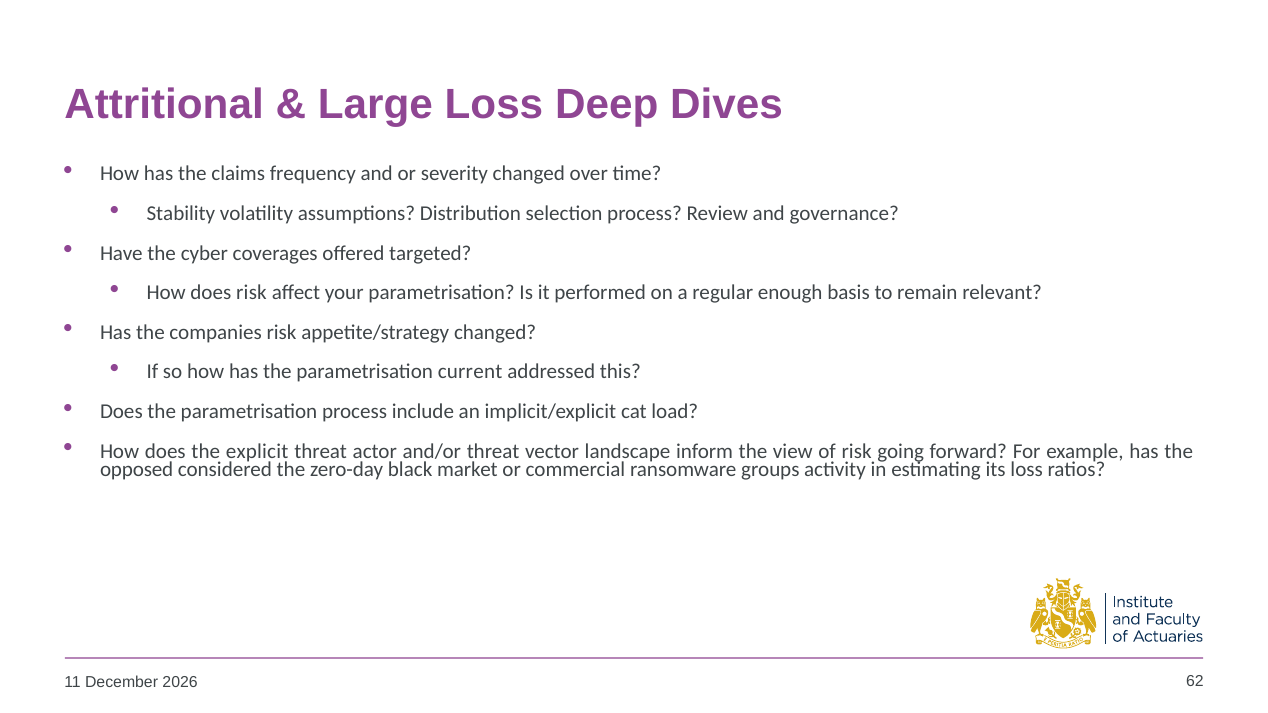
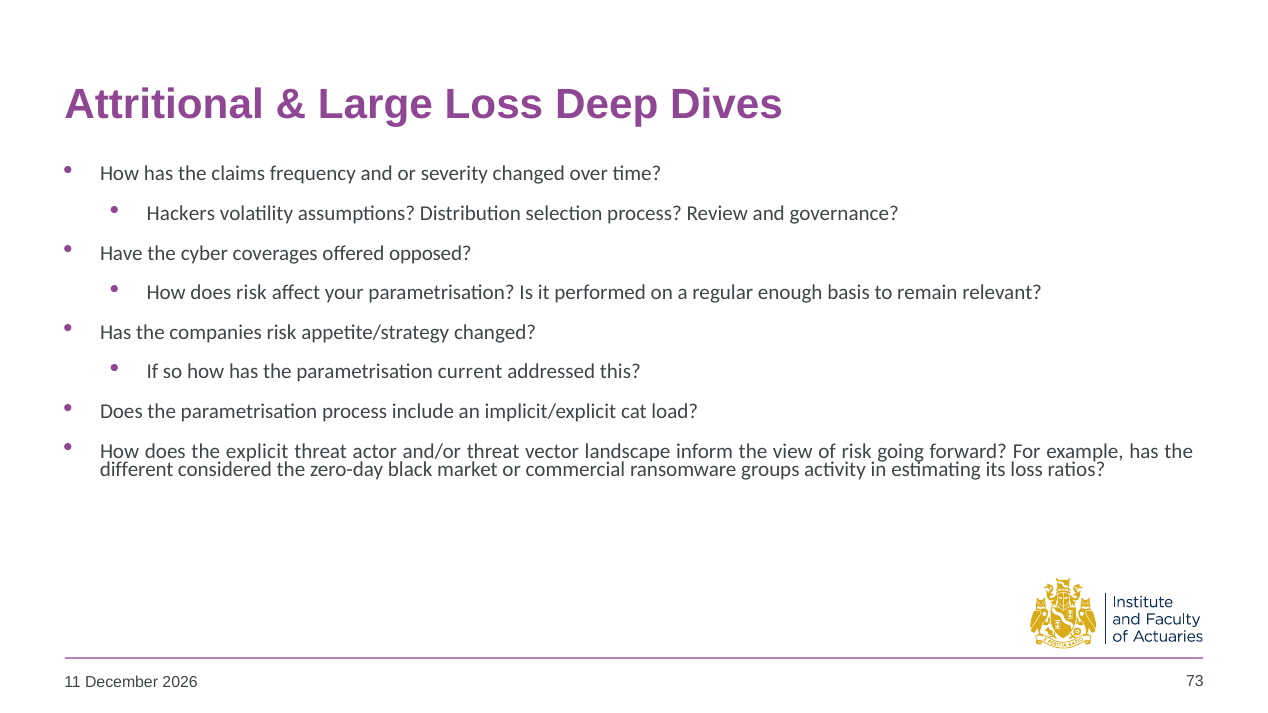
Stability: Stability -> Hackers
targeted: targeted -> opposed
opposed: opposed -> different
62: 62 -> 73
